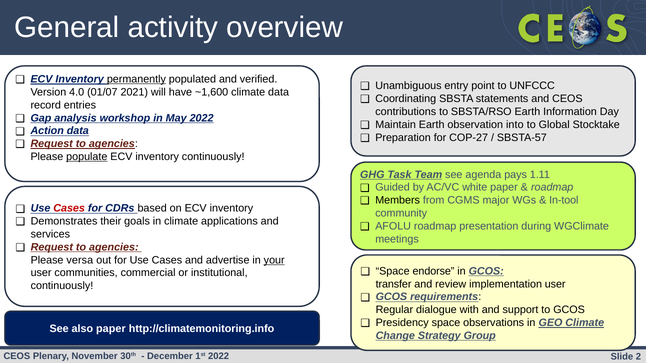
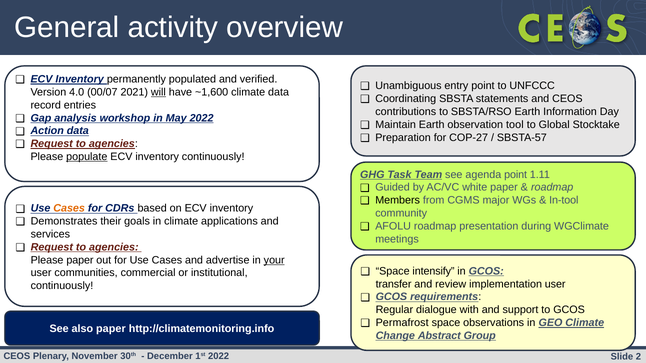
permanently underline: present -> none
01/07: 01/07 -> 00/07
will underline: none -> present
into: into -> tool
agenda pays: pays -> point
Cases at (69, 209) colour: red -> orange
Please versa: versa -> paper
endorse: endorse -> intensify
Presidency: Presidency -> Permafrost
Strategy: Strategy -> Abstract
